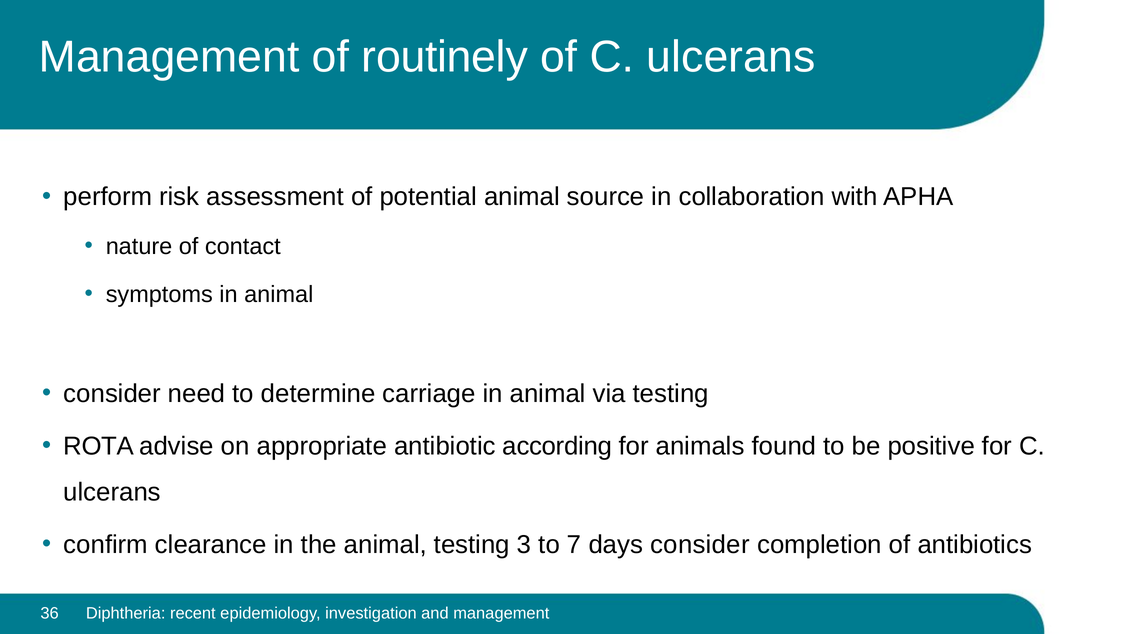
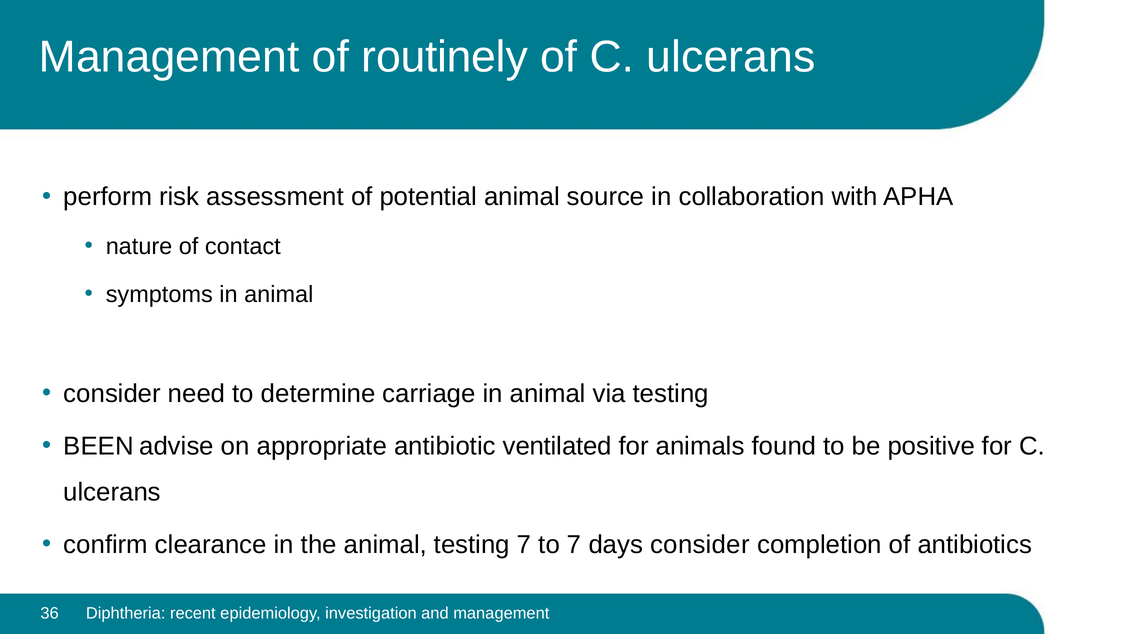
ROTA: ROTA -> BEEN
according: according -> ventilated
testing 3: 3 -> 7
